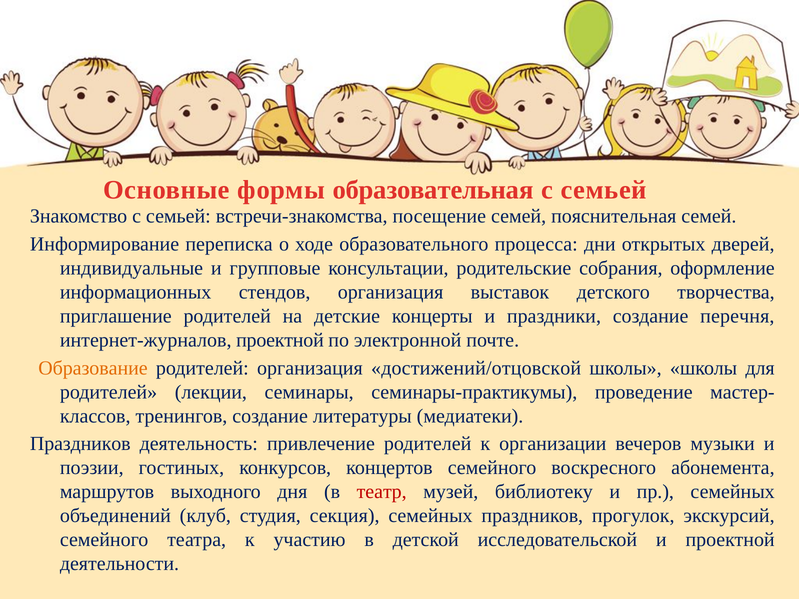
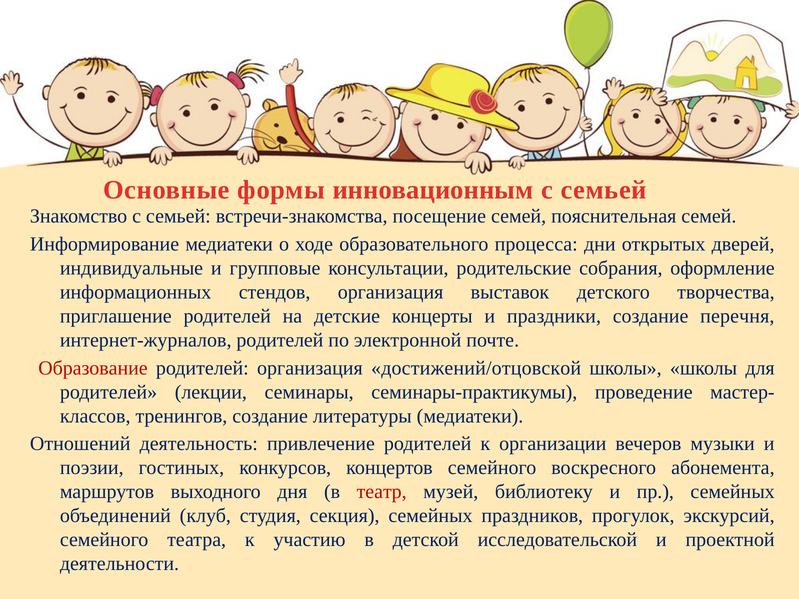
образовательная: образовательная -> инновационным
Информирование переписка: переписка -> медиатеки
интернет-журналов проектной: проектной -> родителей
Образование colour: orange -> red
Праздников at (80, 444): Праздников -> Отношений
